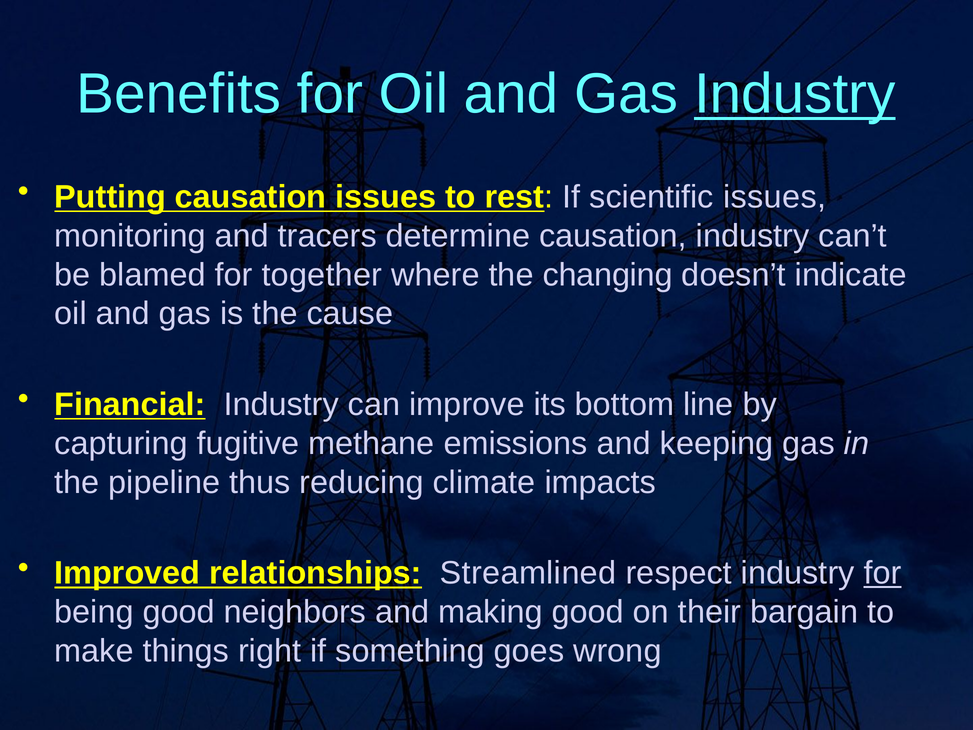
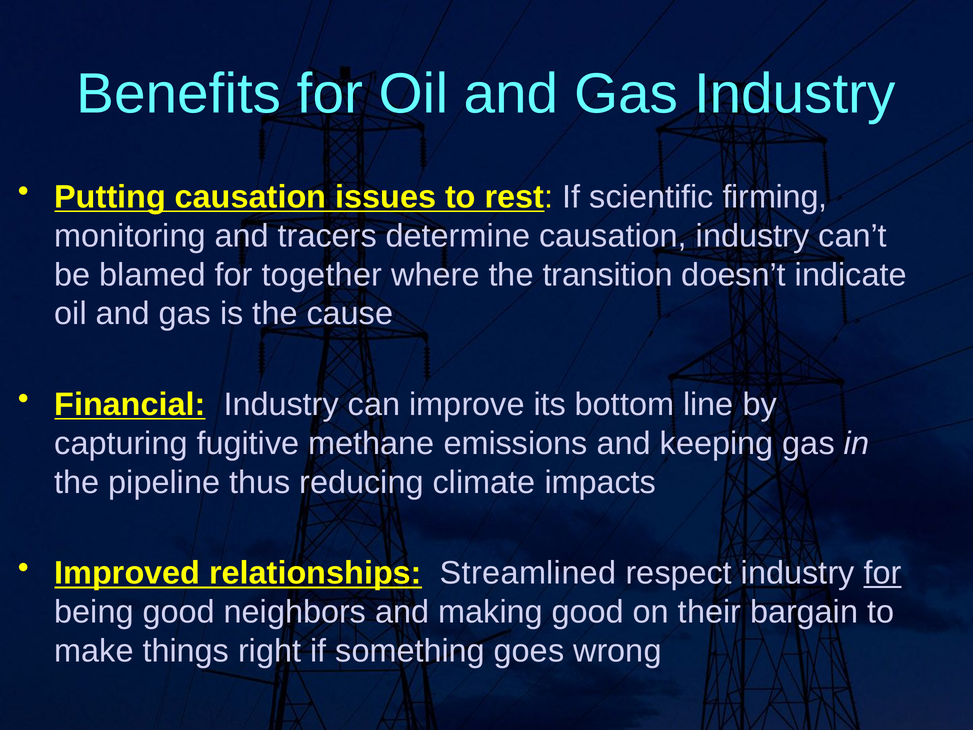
Industry at (795, 94) underline: present -> none
scientific issues: issues -> firming
changing: changing -> transition
